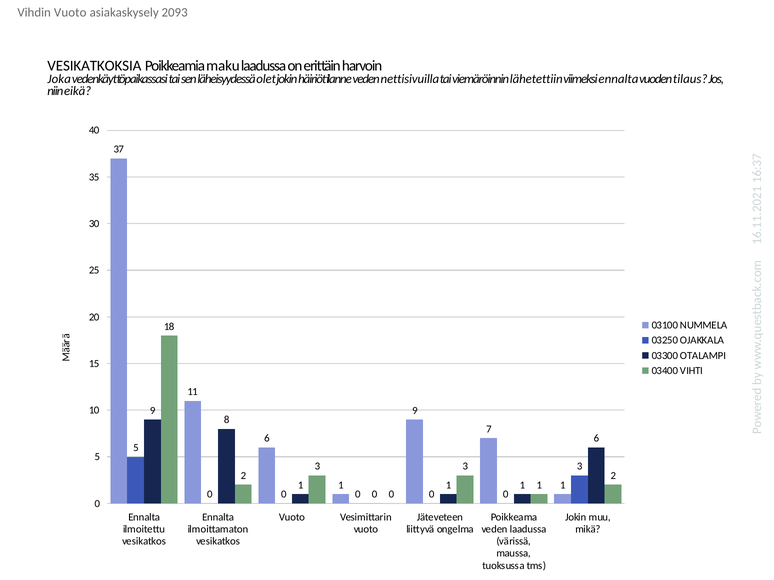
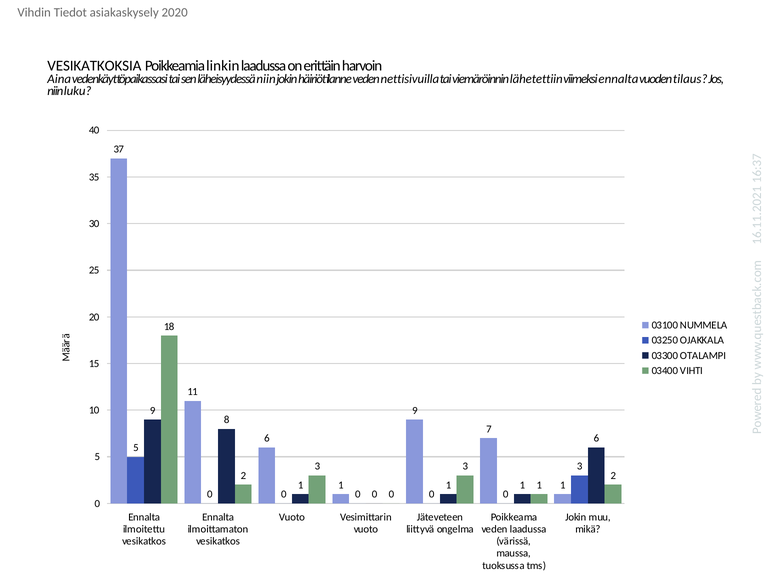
Vihdin Vuoto: Vuoto -> Tiedot
2093: 2093 -> 2020
maku: maku -> linkin
Joka: Joka -> Aina
läheisyydessä olet: olet -> niin
eikä: eikä -> luku
